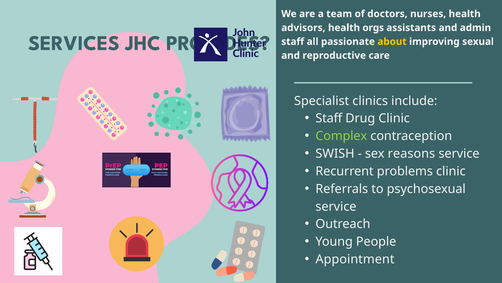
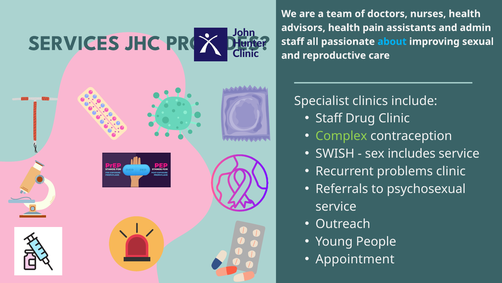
orgs: orgs -> pain
about colour: yellow -> light blue
reasons: reasons -> includes
